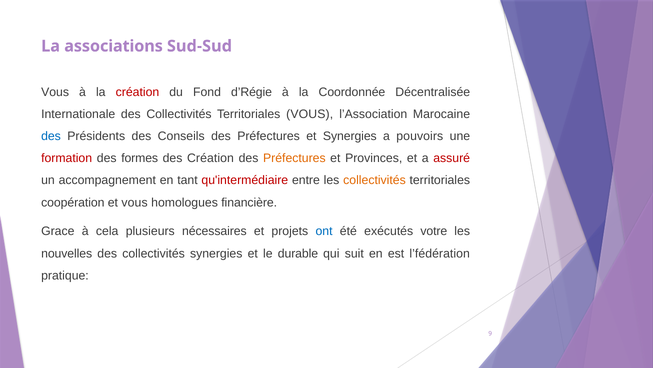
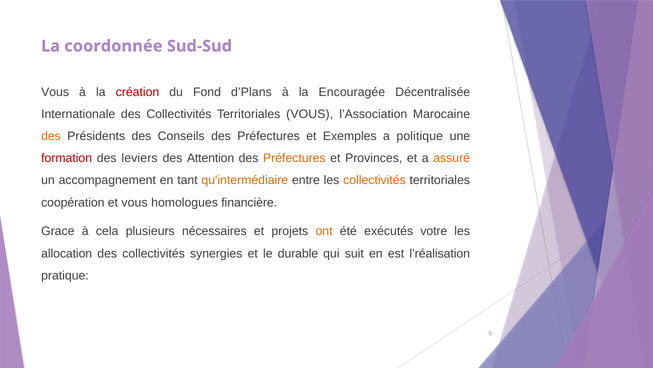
associations: associations -> coordonnée
d’Régie: d’Régie -> d’Plans
Coordonnée: Coordonnée -> Encouragée
des at (51, 136) colour: blue -> orange
et Synergies: Synergies -> Exemples
pouvoirs: pouvoirs -> politique
formes: formes -> leviers
des Création: Création -> Attention
assuré colour: red -> orange
qu'intermédiaire colour: red -> orange
ont colour: blue -> orange
nouvelles: nouvelles -> allocation
l’fédération: l’fédération -> l’réalisation
